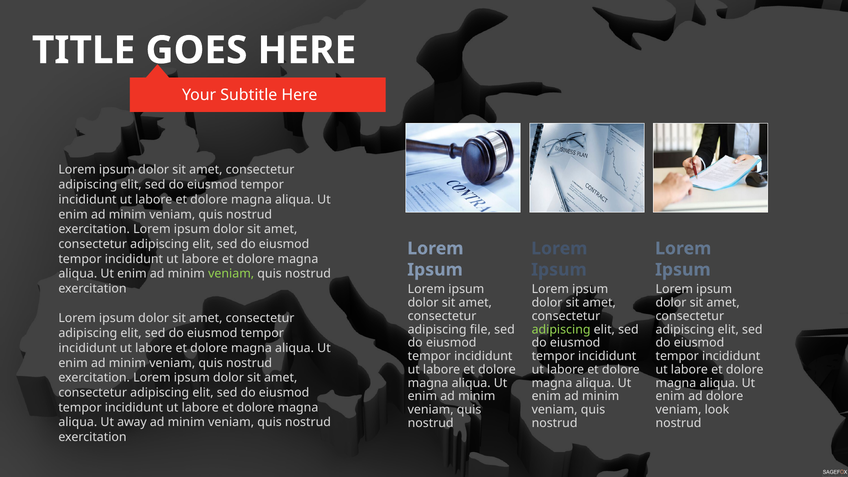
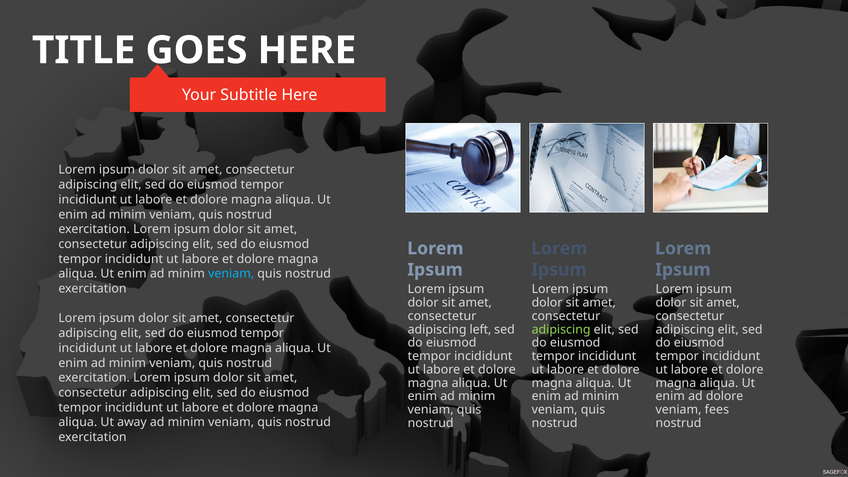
veniam at (231, 274) colour: light green -> light blue
file: file -> left
look: look -> fees
